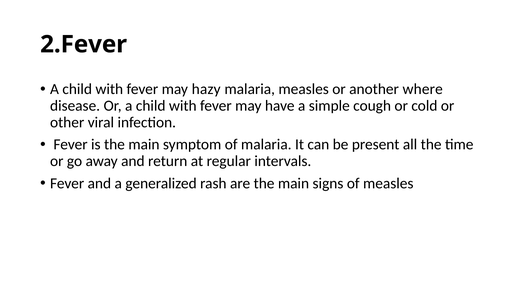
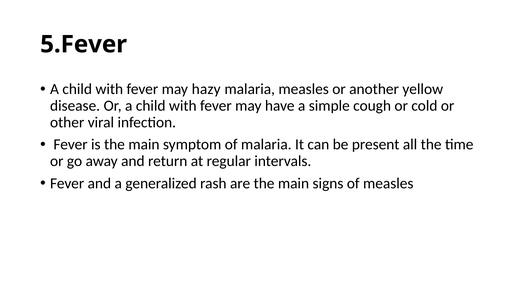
2.Fever: 2.Fever -> 5.Fever
where: where -> yellow
